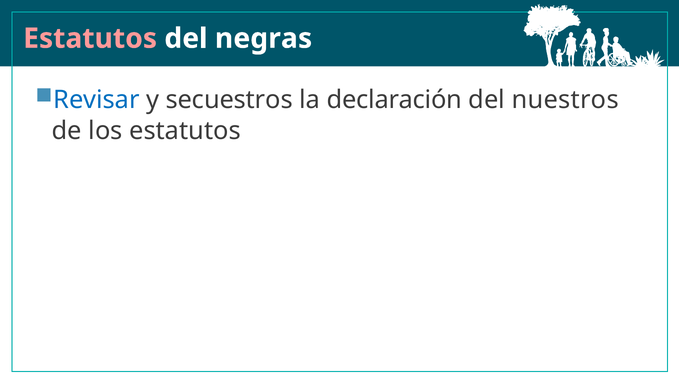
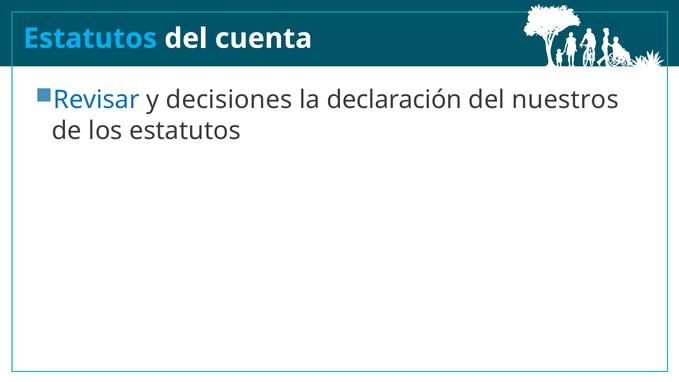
Estatutos at (90, 38) colour: pink -> light blue
negras: negras -> cuenta
secuestros: secuestros -> decisiones
